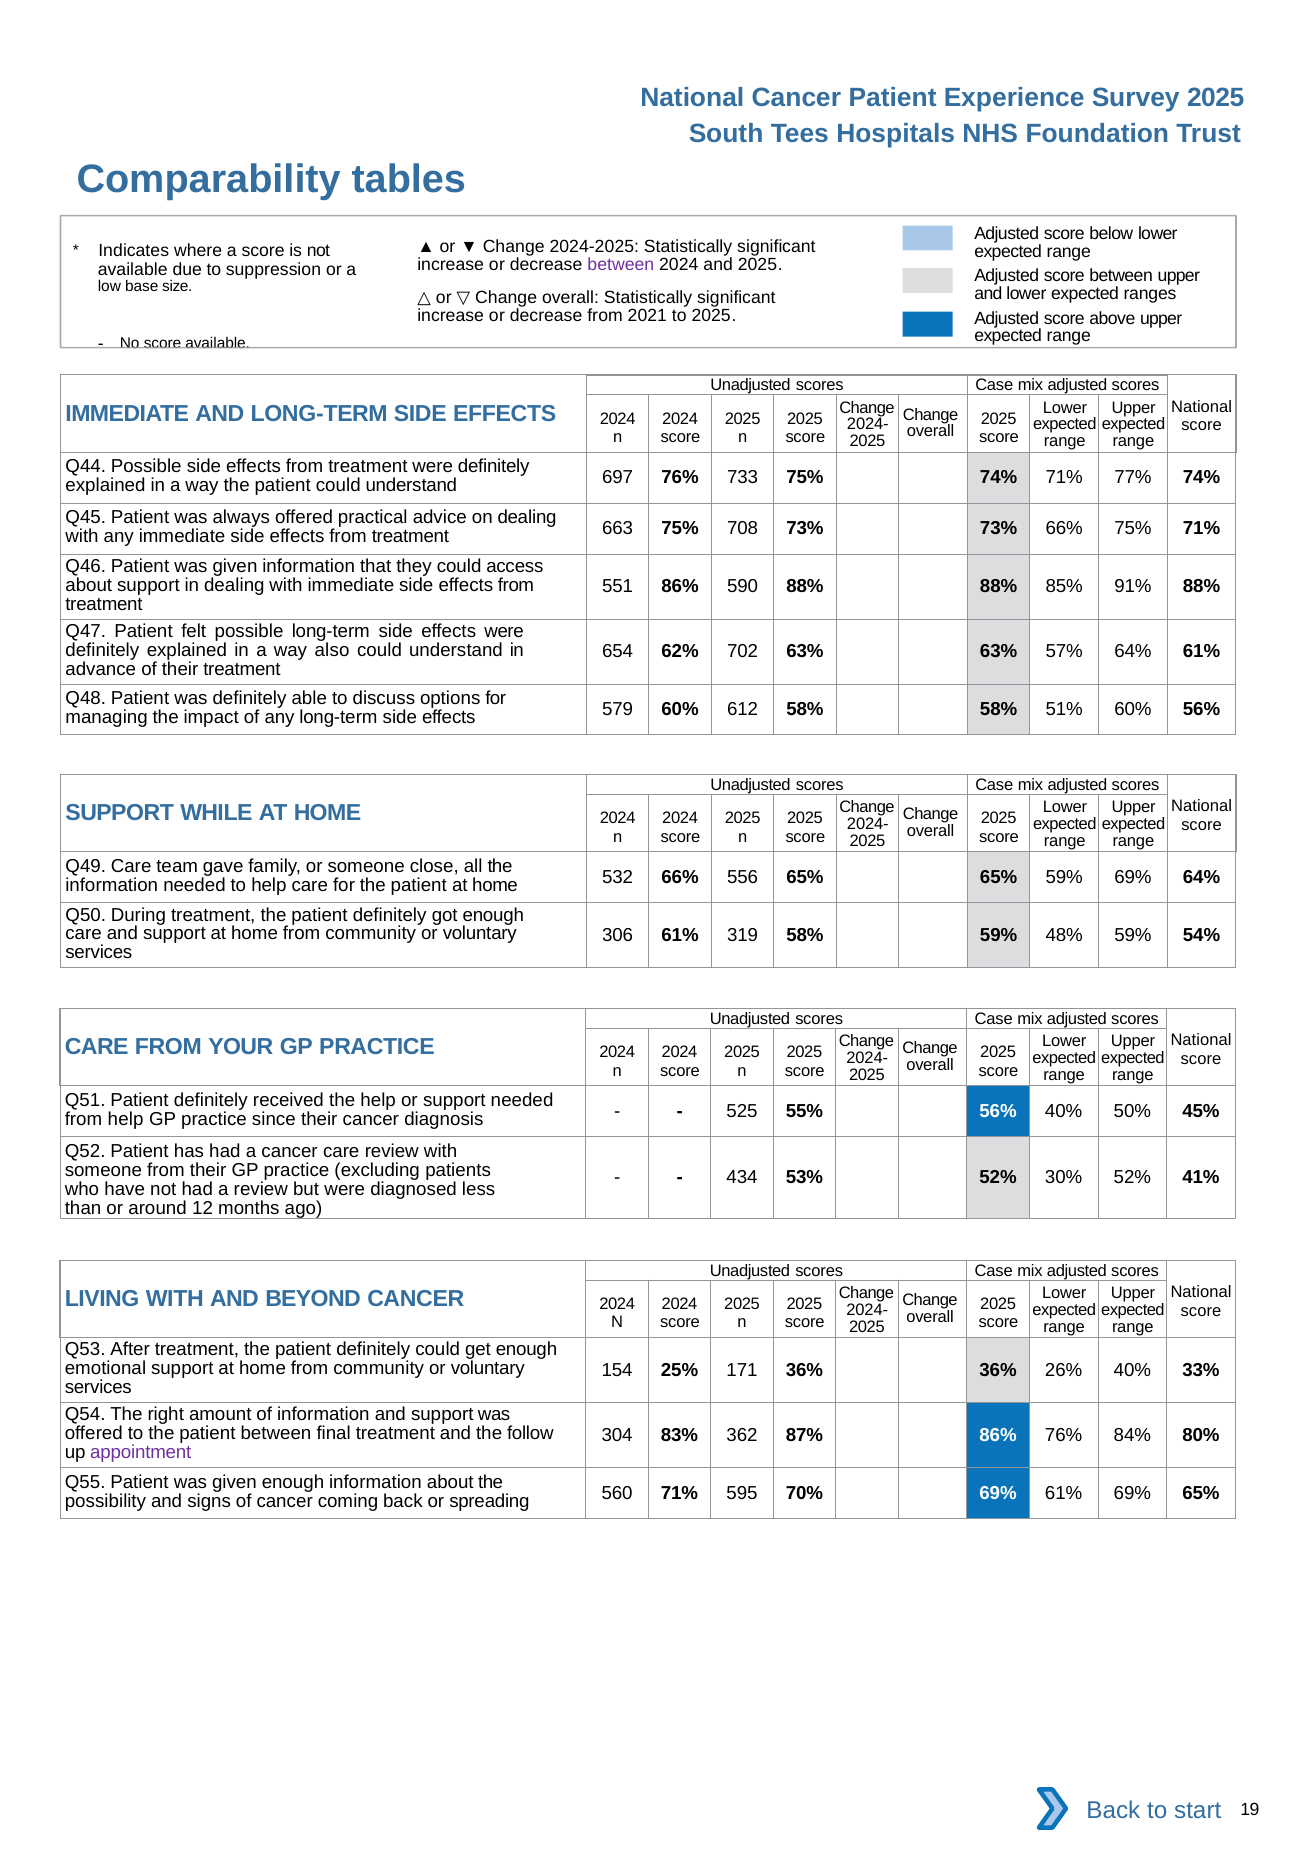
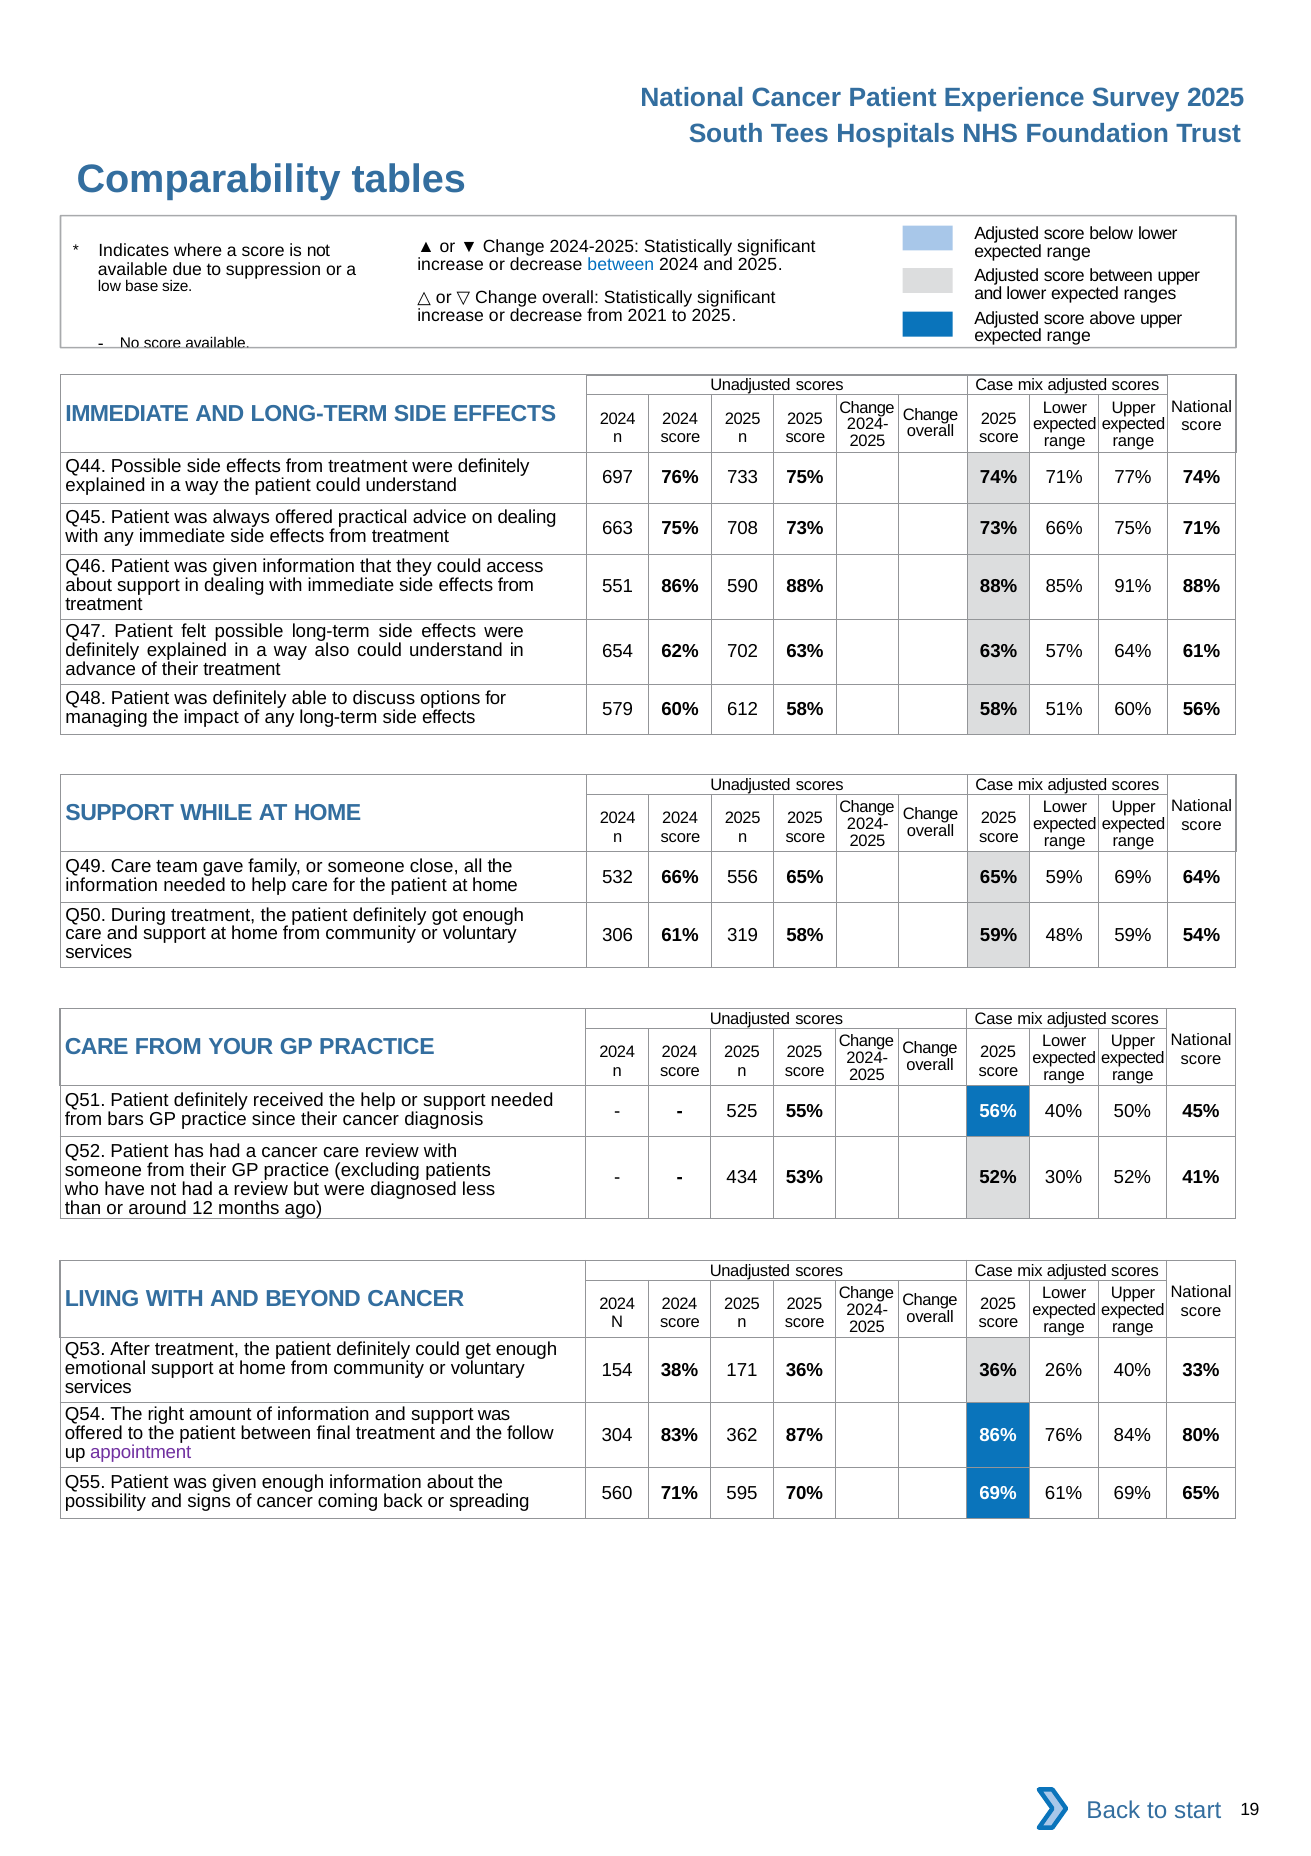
between at (621, 264) colour: purple -> blue
from help: help -> bars
25%: 25% -> 38%
